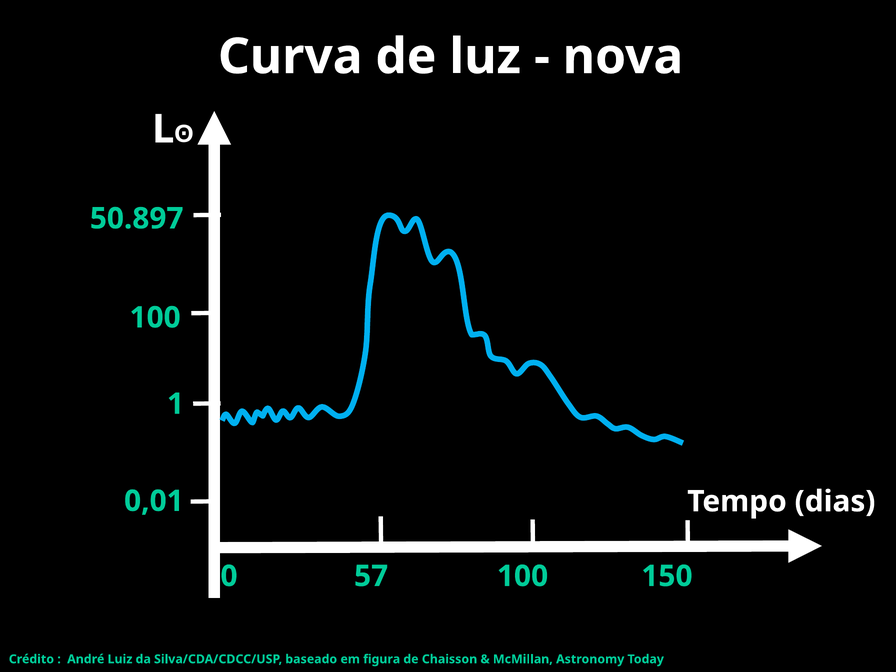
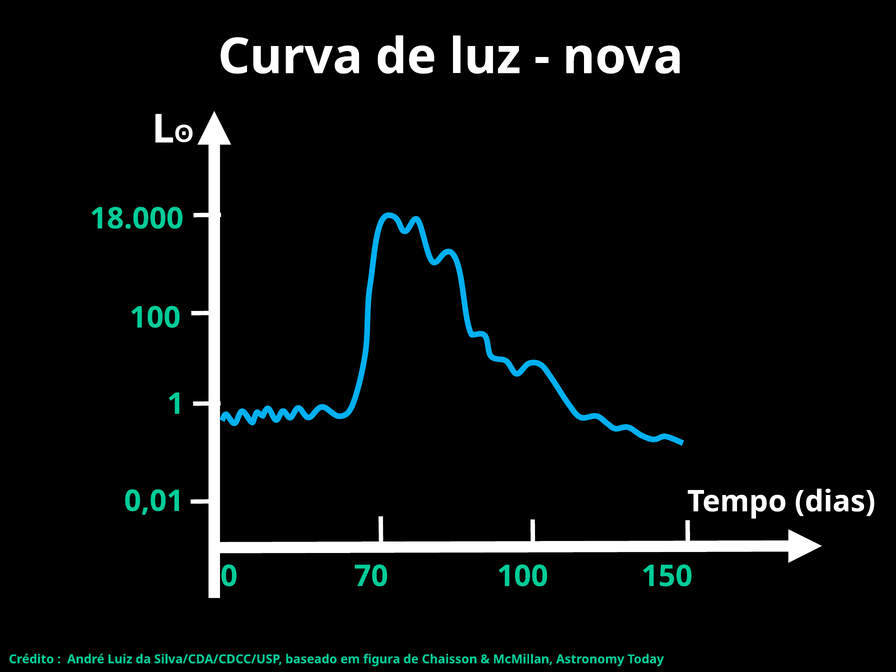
50.897: 50.897 -> 18.000
57: 57 -> 70
